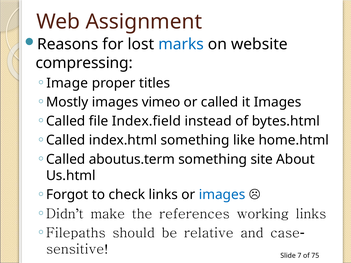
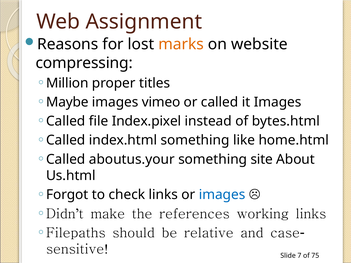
marks colour: blue -> orange
Image: Image -> Million
Mostly: Mostly -> Maybe
Index.field: Index.field -> Index.pixel
aboutus.term: aboutus.term -> aboutus.your
